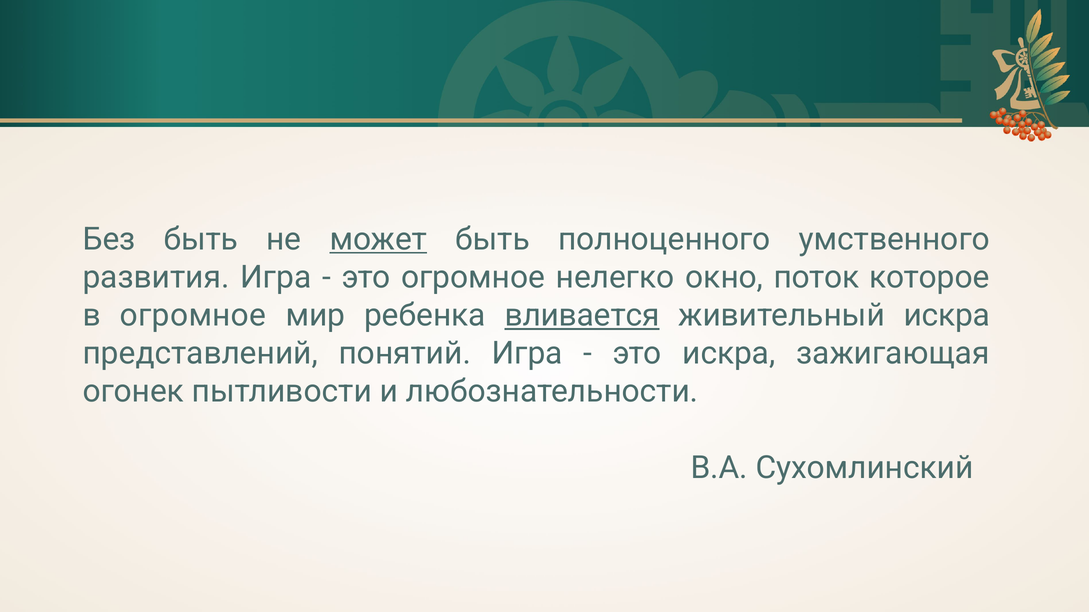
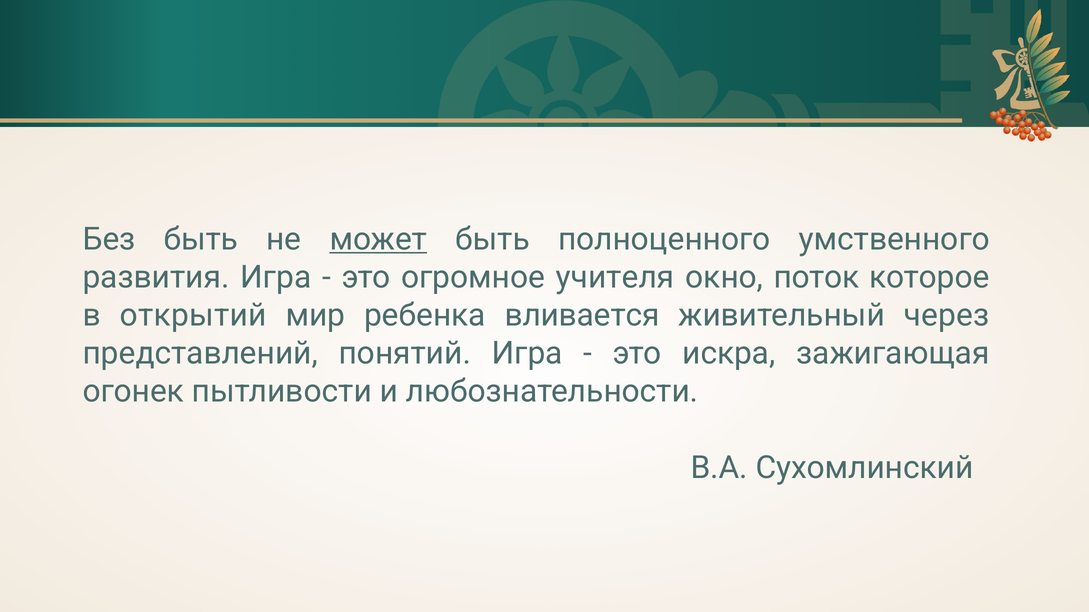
нелегко: нелегко -> учителя
в огромное: огромное -> открытий
вливается underline: present -> none
живительный искра: искра -> через
